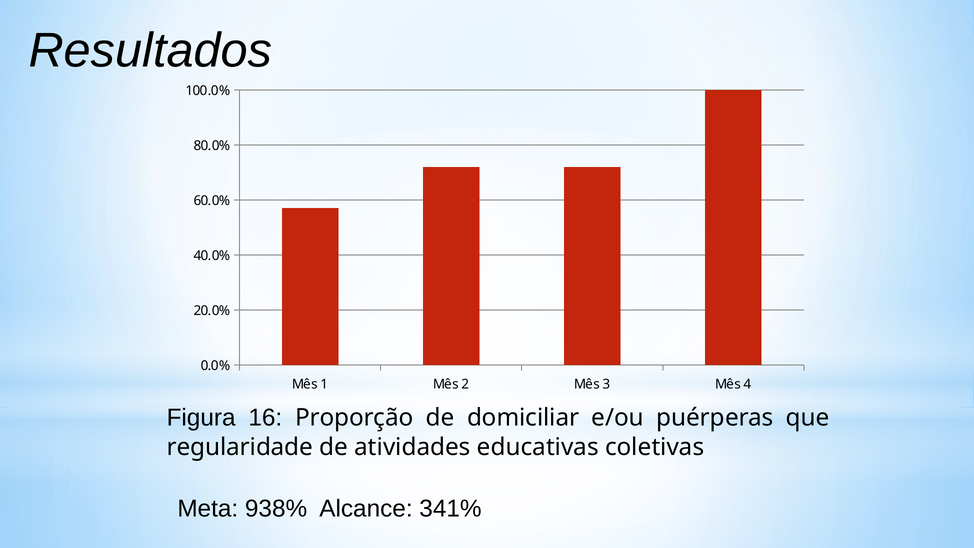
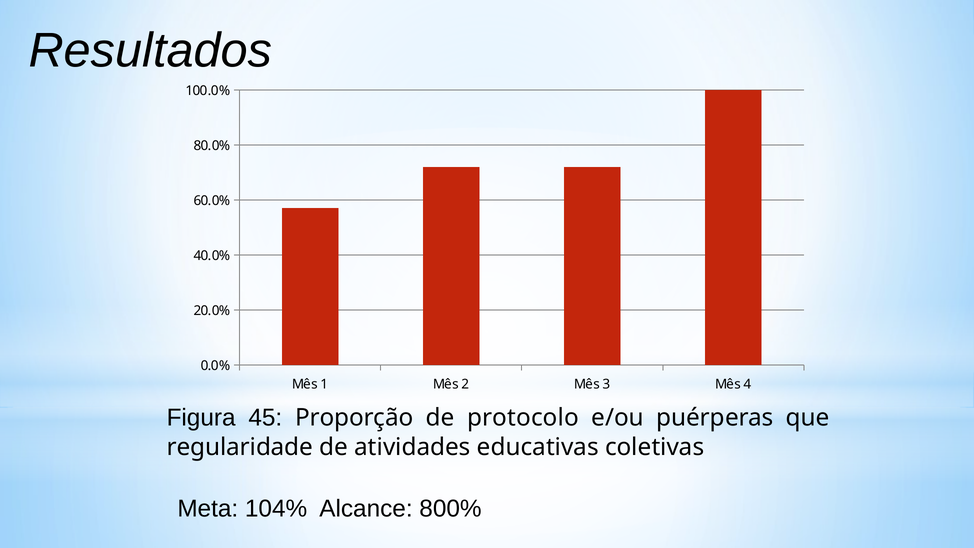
16: 16 -> 45
domiciliar: domiciliar -> protocolo
938%: 938% -> 104%
341%: 341% -> 800%
